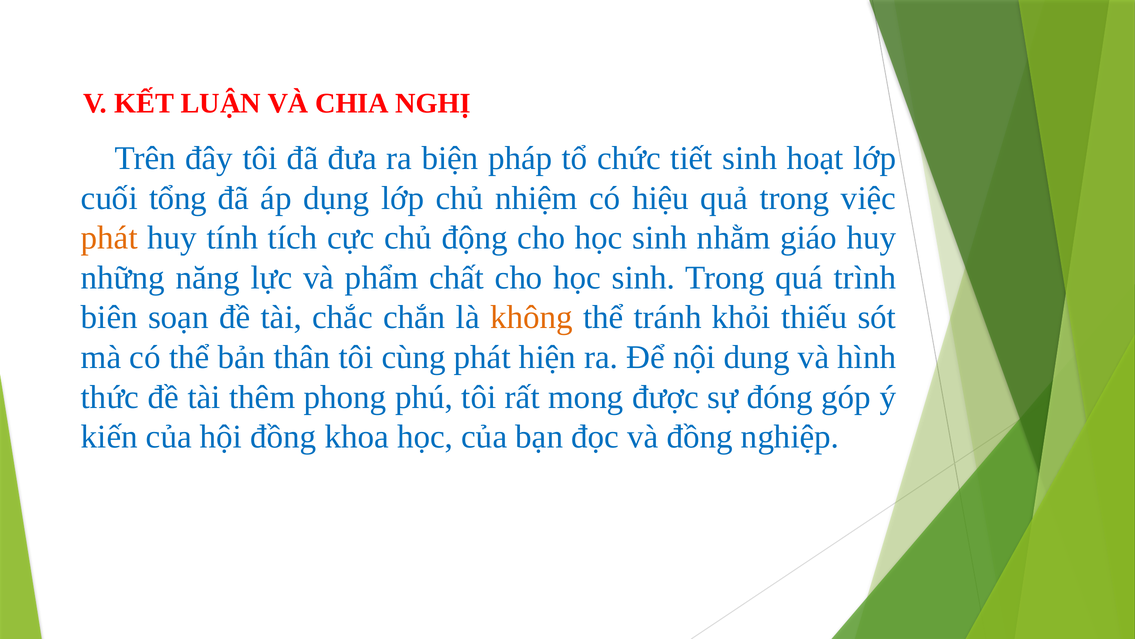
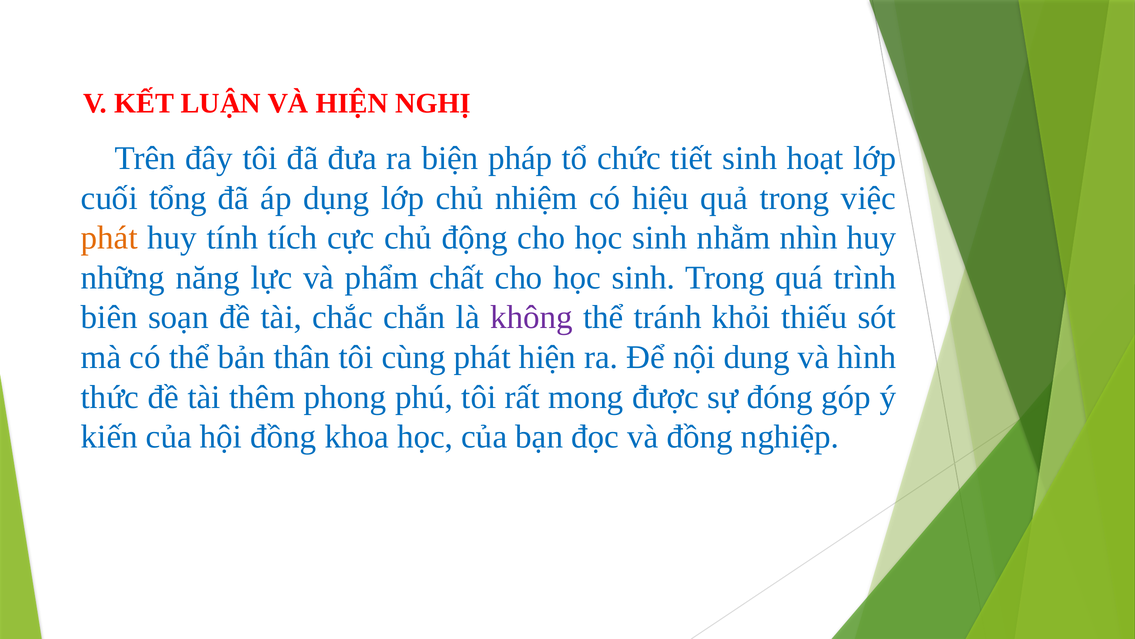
VÀ CHIA: CHIA -> HIỆN
giáo: giáo -> nhìn
không colour: orange -> purple
